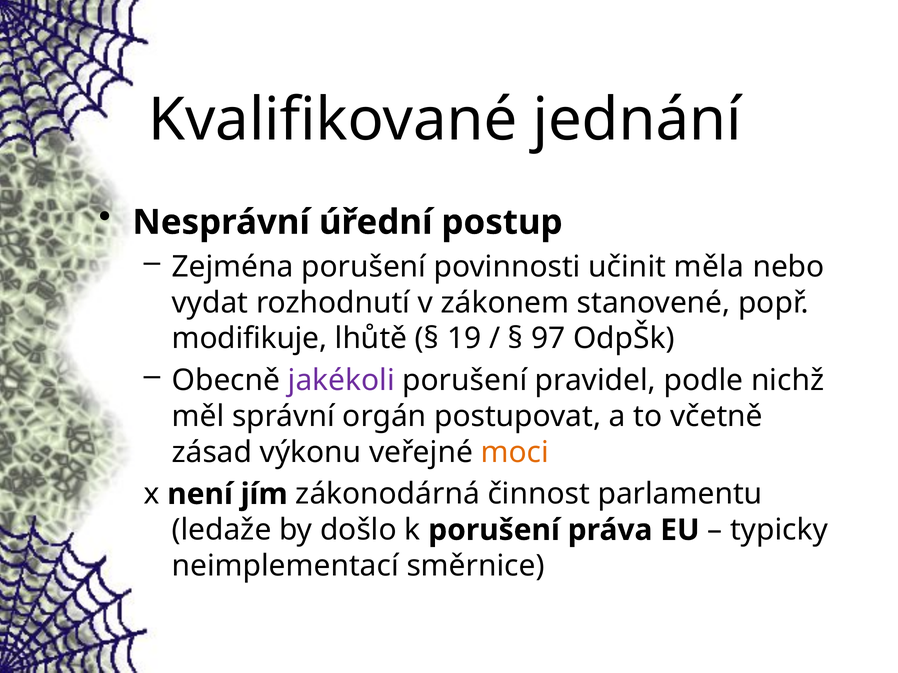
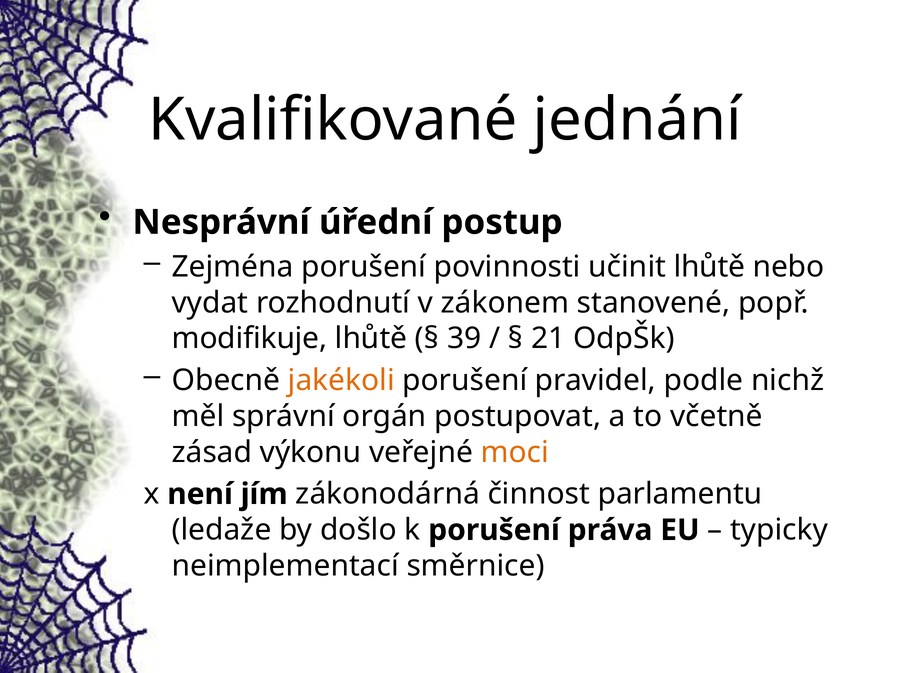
učinit měla: měla -> lhůtě
19: 19 -> 39
97: 97 -> 21
jakékoli colour: purple -> orange
